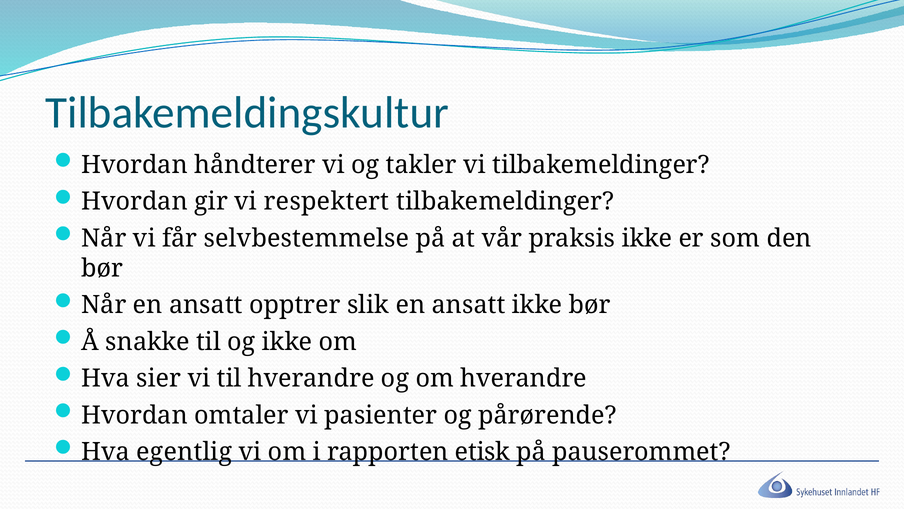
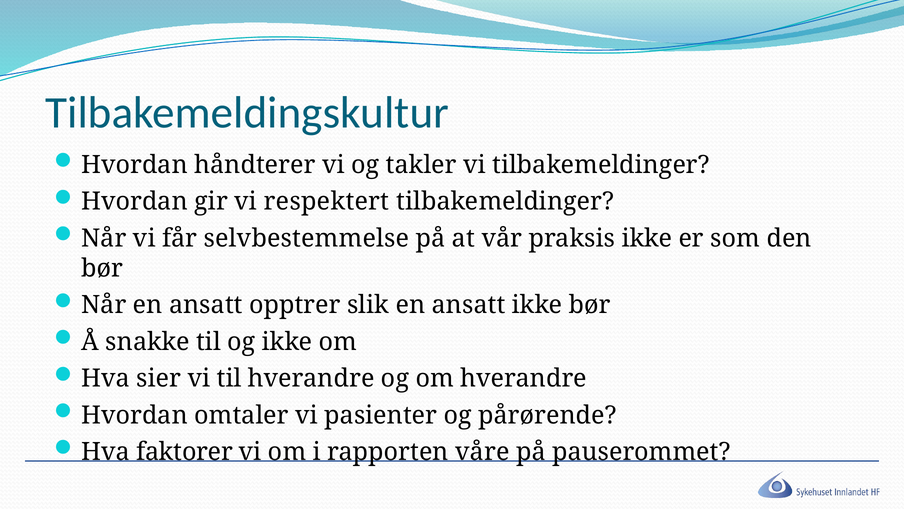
egentlig: egentlig -> faktorer
etisk: etisk -> våre
